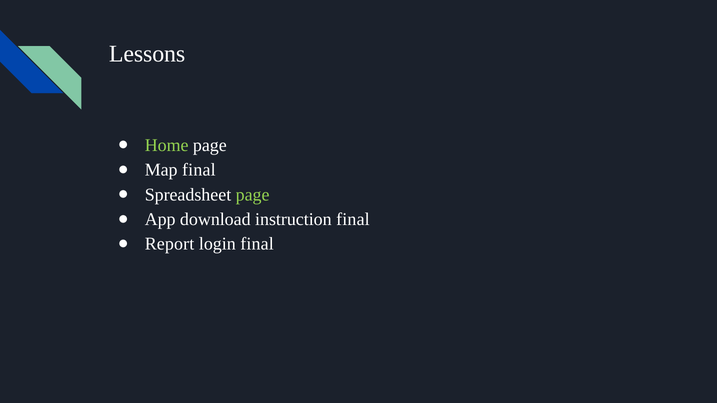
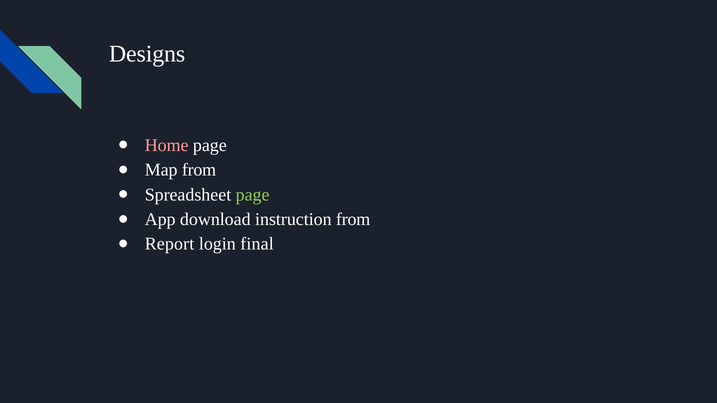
Lessons: Lessons -> Designs
Home colour: light green -> pink
Map final: final -> from
instruction final: final -> from
